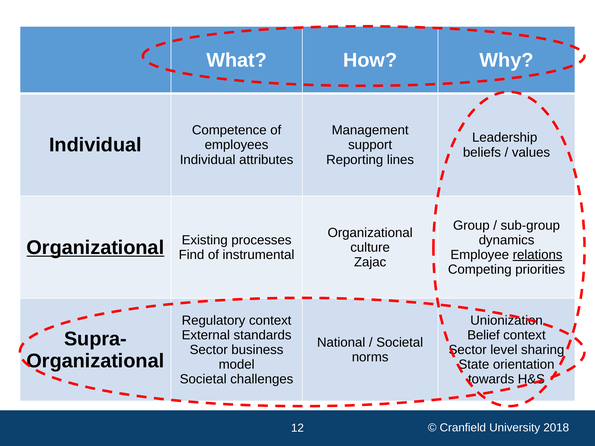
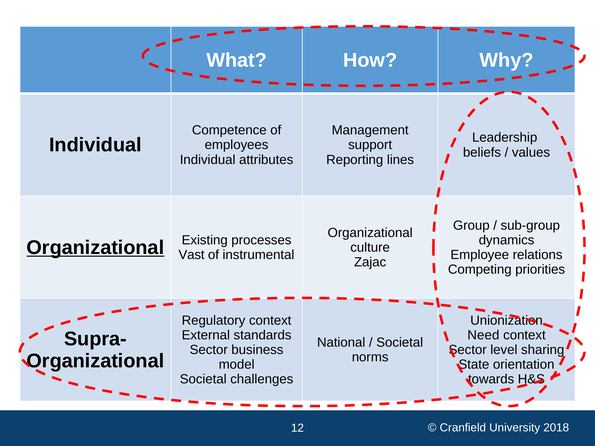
Find: Find -> Vast
relations underline: present -> none
Belief: Belief -> Need
